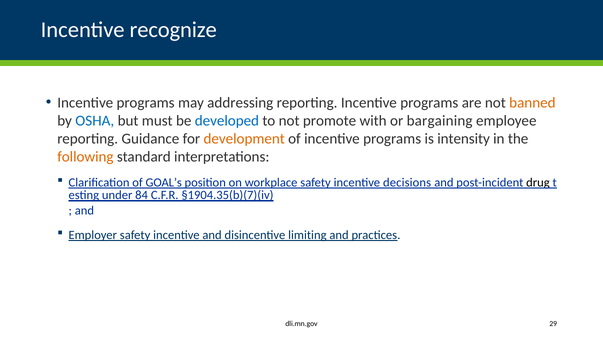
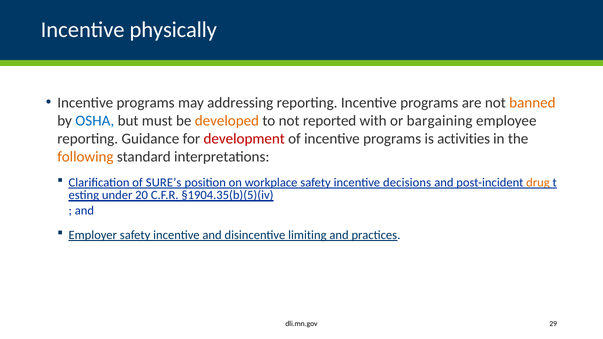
recognize: recognize -> physically
developed colour: blue -> orange
promote: promote -> reported
development colour: orange -> red
intensity: intensity -> activities
GOAL’s: GOAL’s -> SURE’s
drug colour: black -> orange
84: 84 -> 20
§1904.35(b)(7)(iv: §1904.35(b)(7)(iv -> §1904.35(b)(5)(iv
